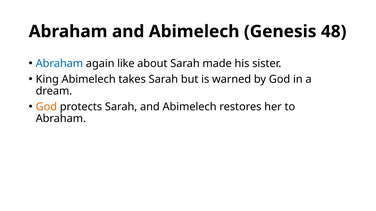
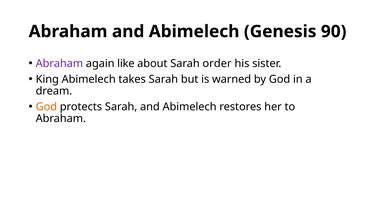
48: 48 -> 90
Abraham at (59, 64) colour: blue -> purple
made: made -> order
